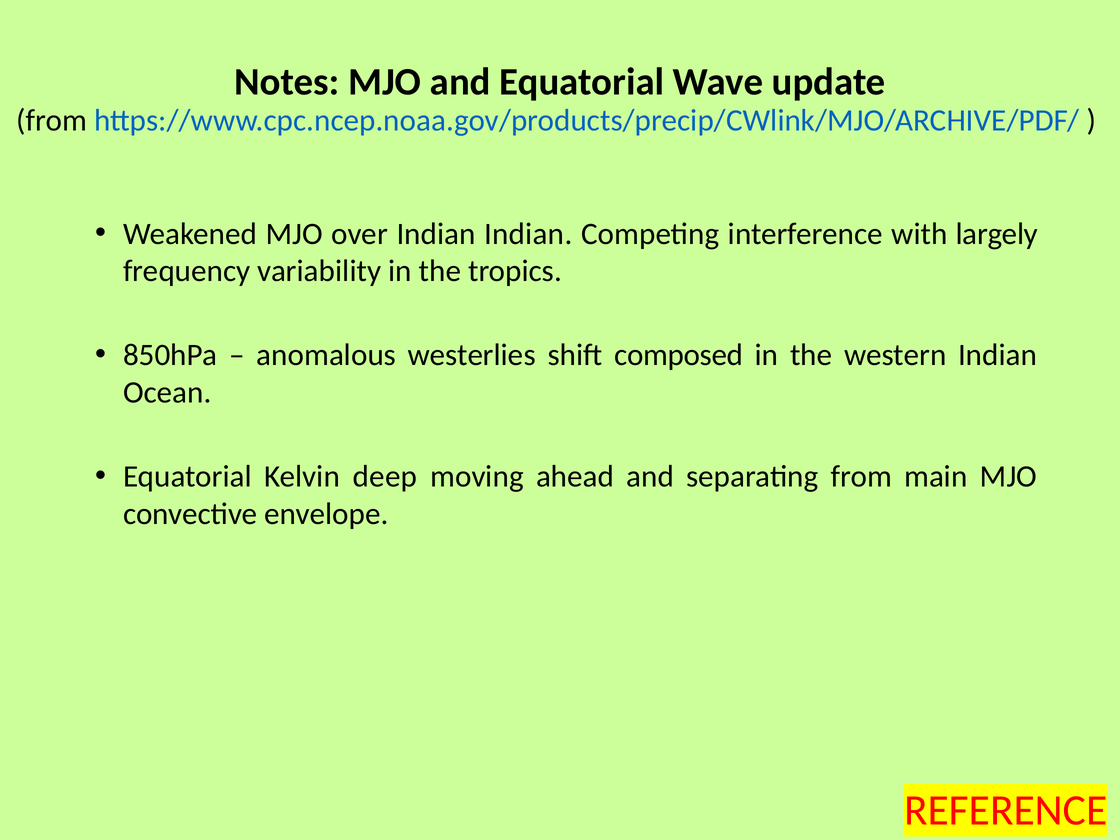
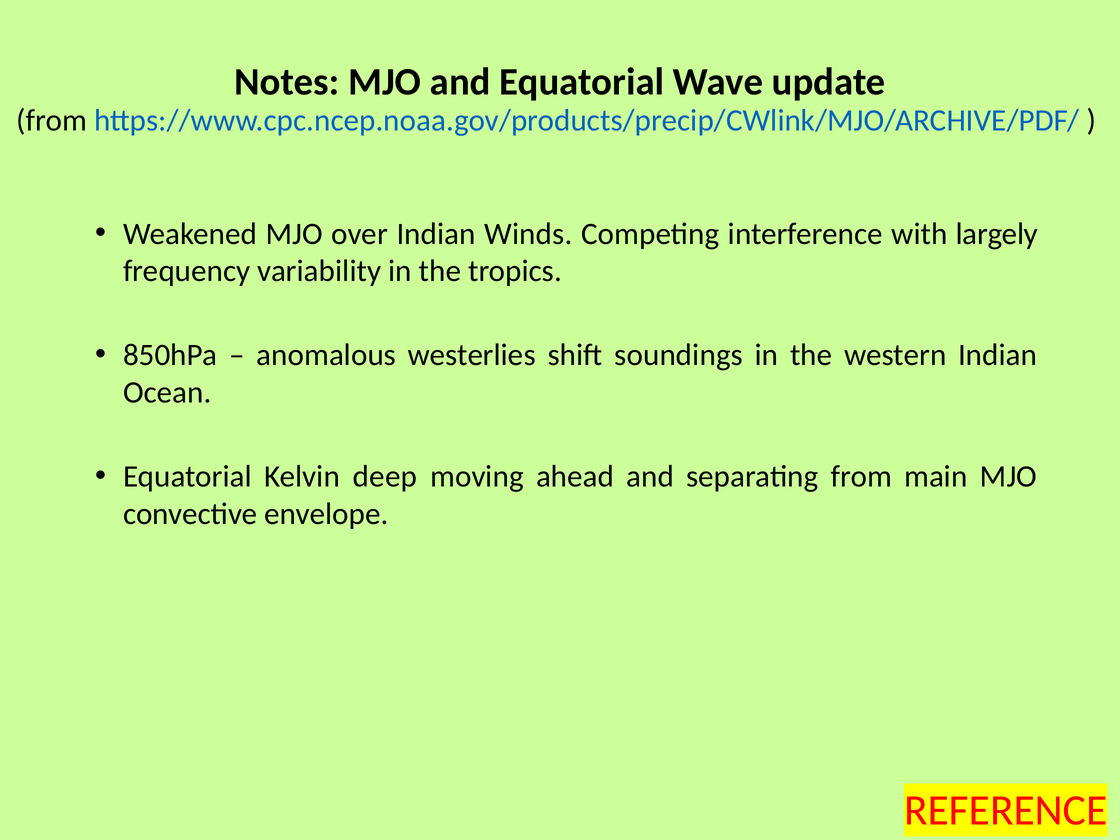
Indian Indian: Indian -> Winds
composed: composed -> soundings
